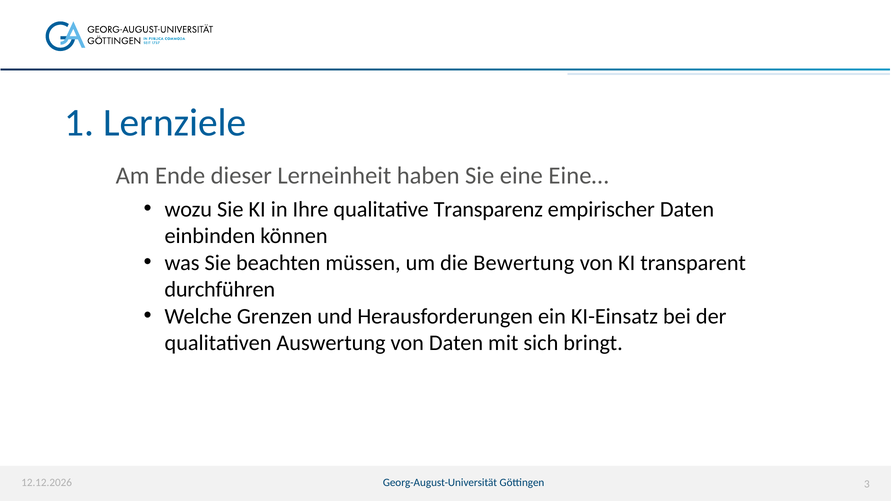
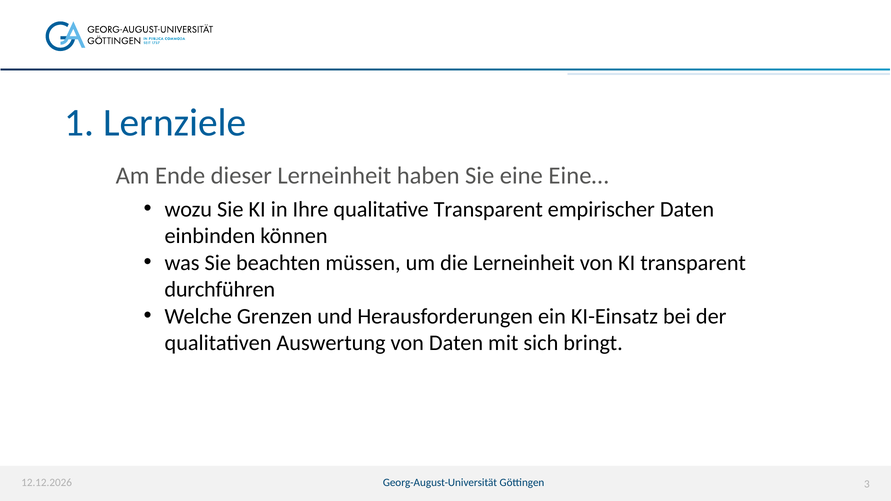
qualitative Transparenz: Transparenz -> Transparent
die Bewertung: Bewertung -> Lerneinheit
